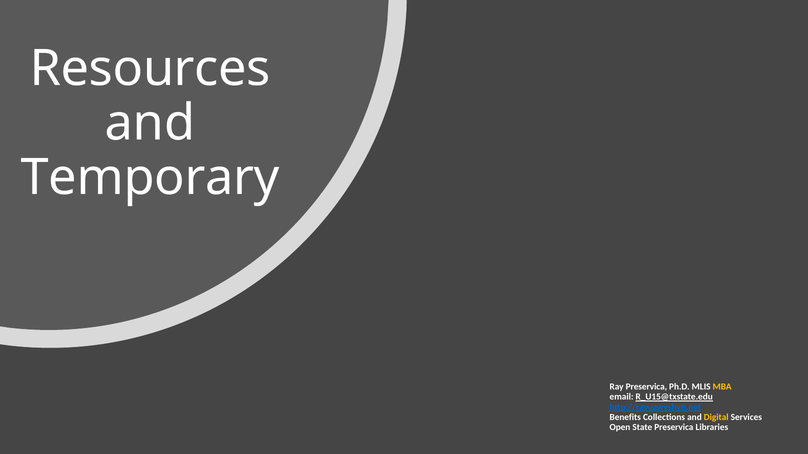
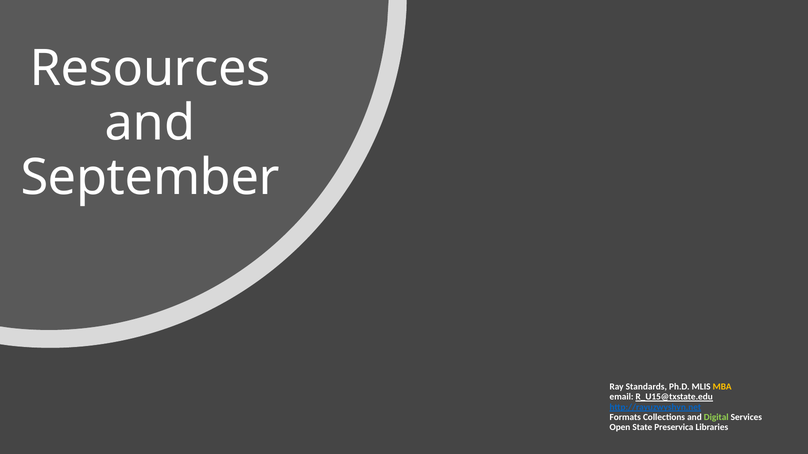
Temporary: Temporary -> September
Ray Preservica: Preservica -> Standards
Benefits: Benefits -> Formats
Digital colour: yellow -> light green
